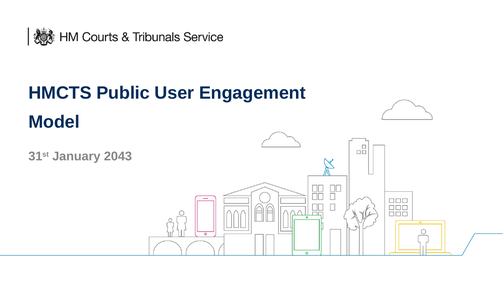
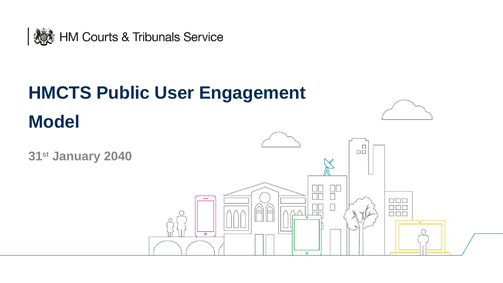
2043: 2043 -> 2040
